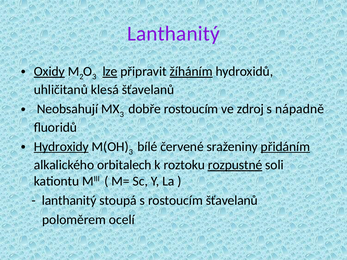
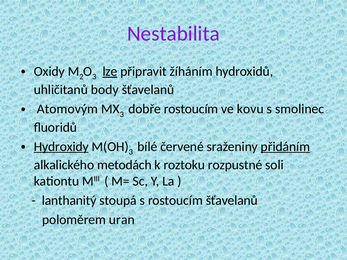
Lanthanitý at (173, 34): Lanthanitý -> Nestabilita
Oxidy underline: present -> none
žíháním underline: present -> none
klesá: klesá -> body
Neobsahují: Neobsahují -> Atomovým
zdroj: zdroj -> kovu
nápadně: nápadně -> smolinec
orbitalech: orbitalech -> metodách
rozpustné underline: present -> none
ocelí: ocelí -> uran
